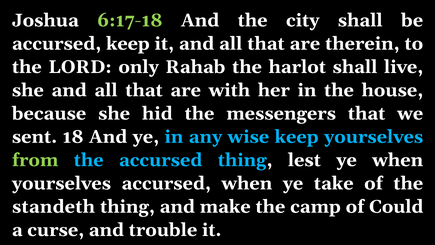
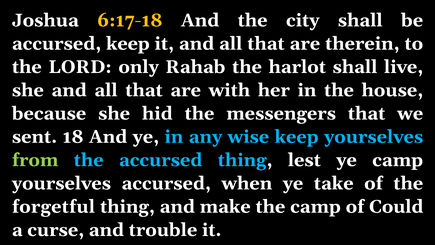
6:17-18 colour: light green -> yellow
ye when: when -> camp
standeth: standeth -> forgetful
